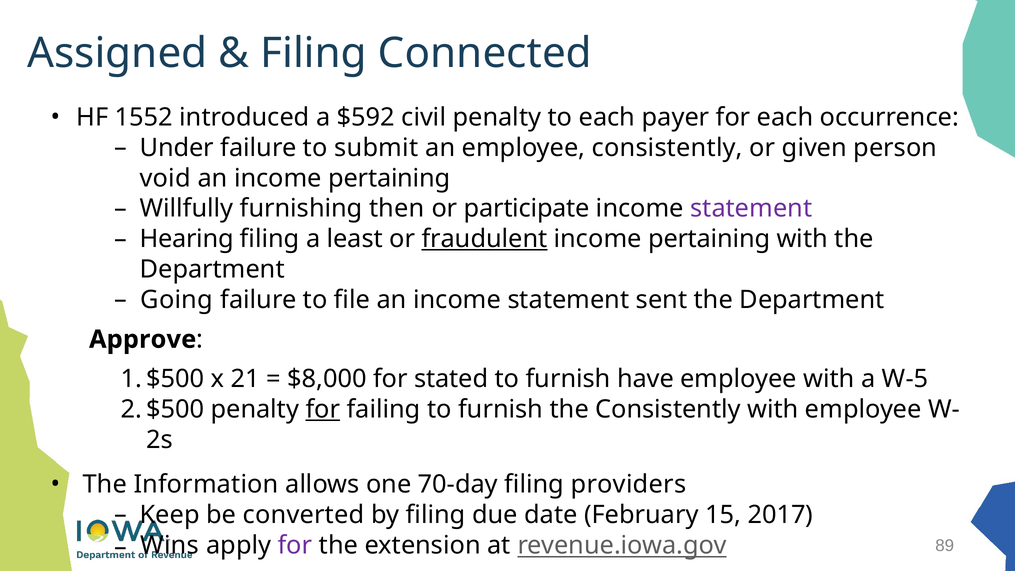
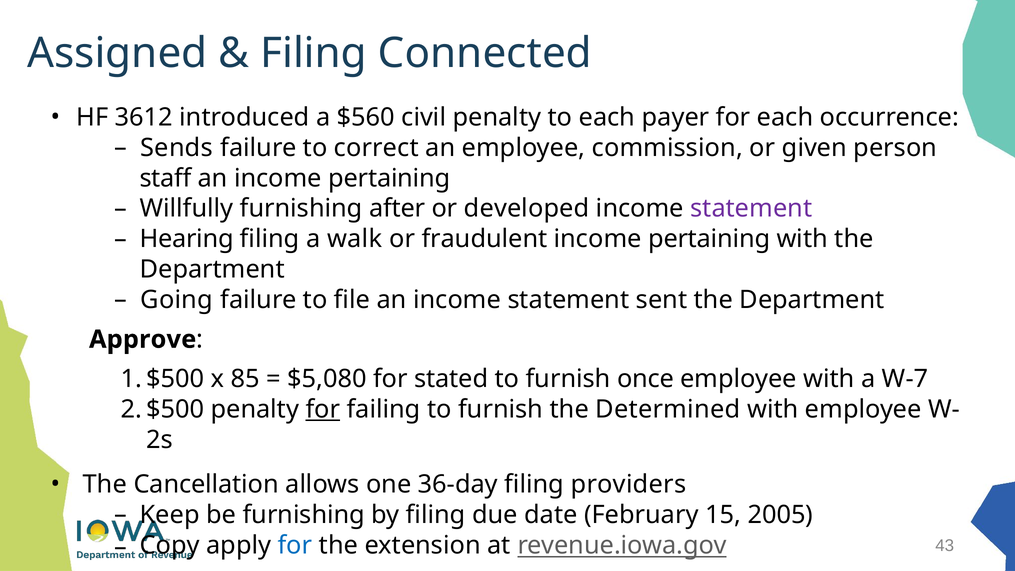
1552: 1552 -> 3612
$592: $592 -> $560
Under: Under -> Sends
submit: submit -> correct
employee consistently: consistently -> commission
void: void -> staff
then: then -> after
participate: participate -> developed
least: least -> walk
fraudulent underline: present -> none
21: 21 -> 85
$8,000: $8,000 -> $5,080
have: have -> once
W-5: W-5 -> W-7
the Consistently: Consistently -> Determined
Information: Information -> Cancellation
70-day: 70-day -> 36-day
be converted: converted -> furnishing
2017: 2017 -> 2005
Wins: Wins -> Copy
for at (295, 545) colour: purple -> blue
89: 89 -> 43
